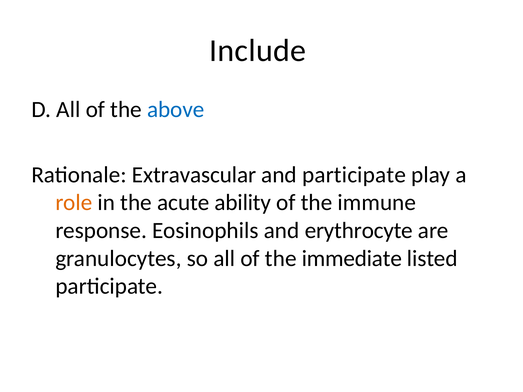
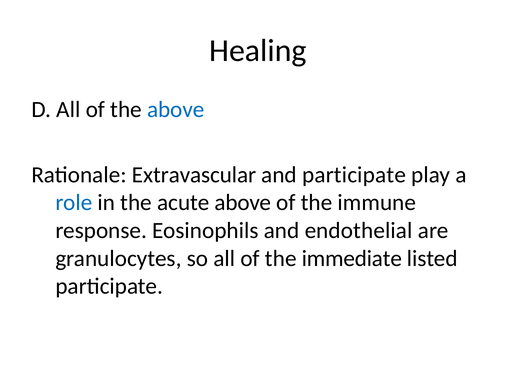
Include: Include -> Healing
role colour: orange -> blue
acute ability: ability -> above
erythrocyte: erythrocyte -> endothelial
